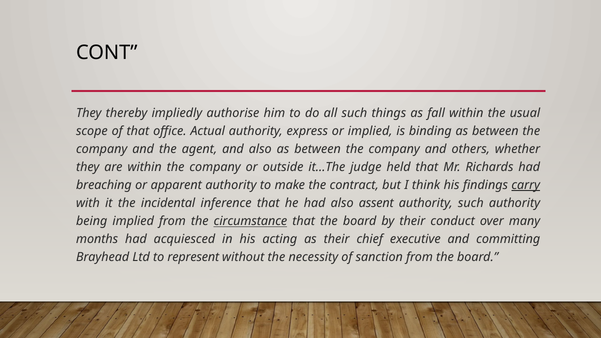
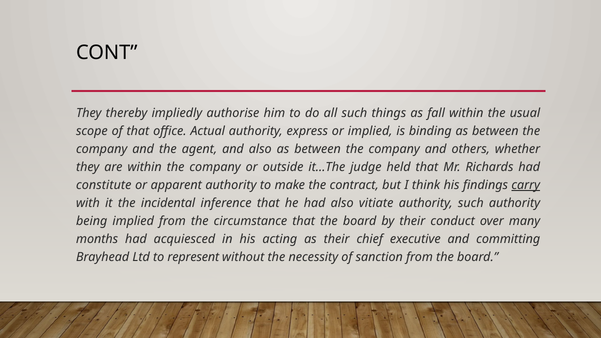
breaching: breaching -> constitute
assent: assent -> vitiate
circumstance underline: present -> none
